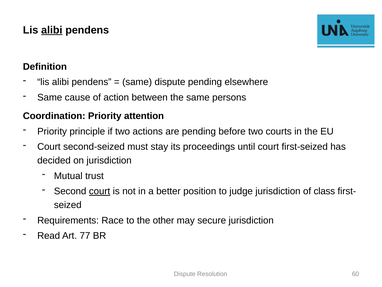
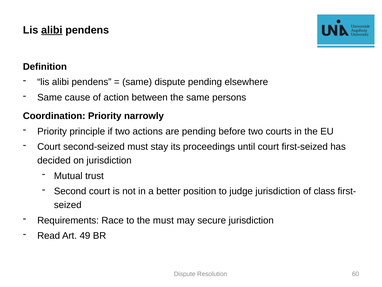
attention: attention -> narrowly
court at (100, 191) underline: present -> none
the other: other -> must
77: 77 -> 49
